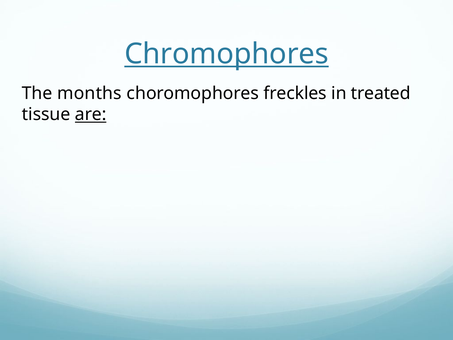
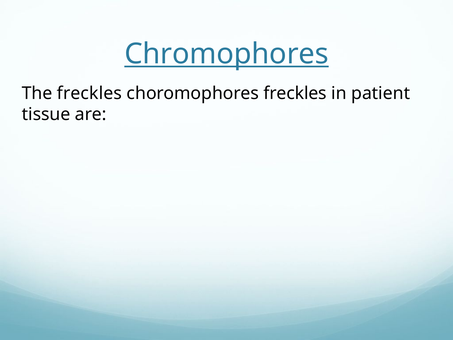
The months: months -> freckles
treated: treated -> patient
are underline: present -> none
